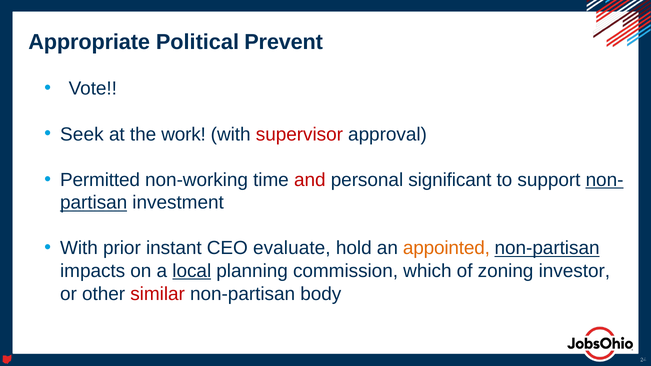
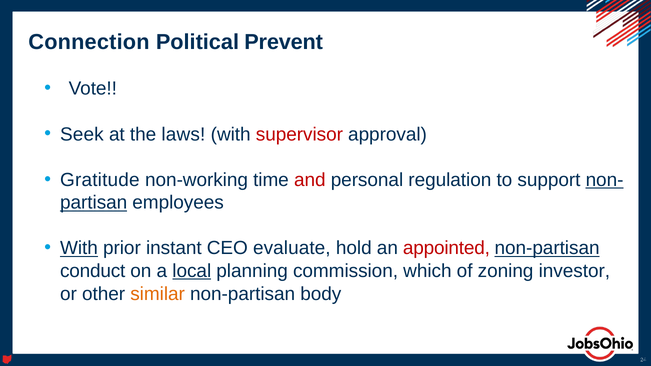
Appropriate: Appropriate -> Connection
work: work -> laws
Permitted: Permitted -> Gratitude
significant: significant -> regulation
investment: investment -> employees
With at (79, 248) underline: none -> present
appointed colour: orange -> red
impacts: impacts -> conduct
similar colour: red -> orange
